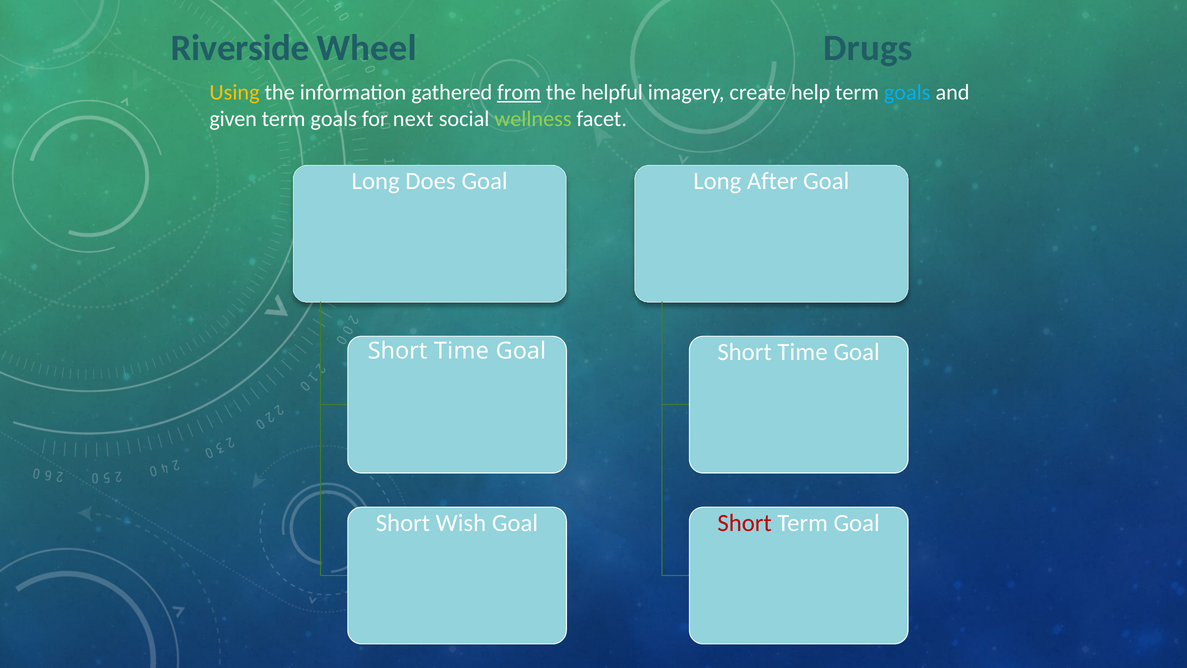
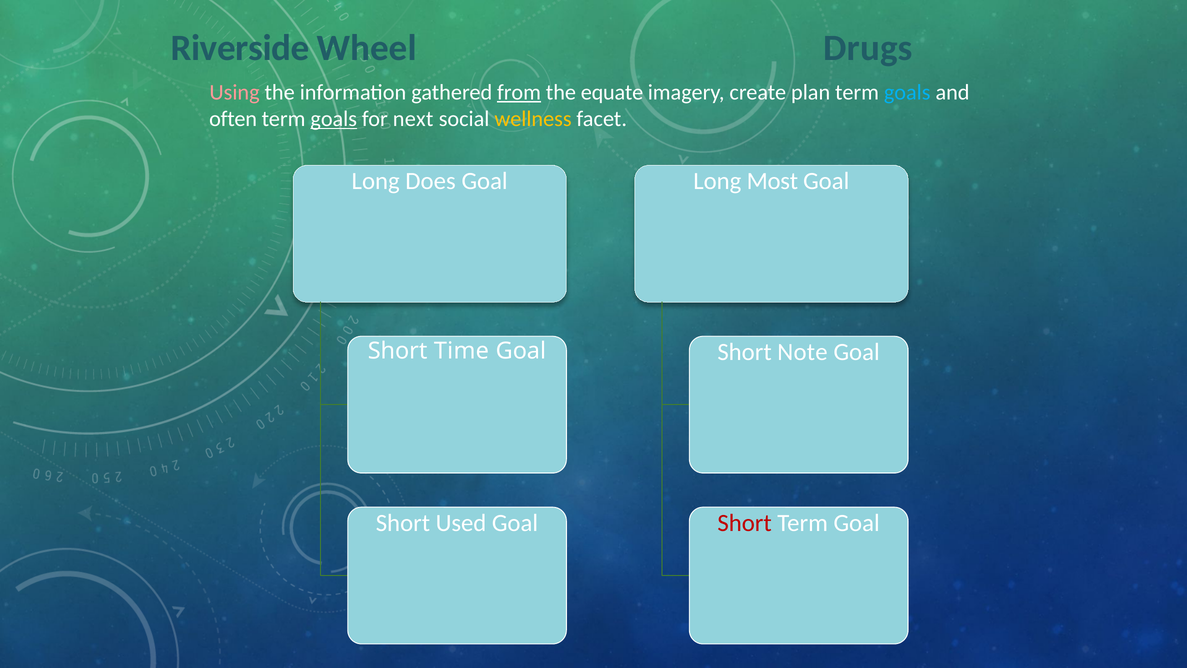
Using colour: yellow -> pink
helpful: helpful -> equate
help: help -> plan
given: given -> often
goals at (334, 119) underline: none -> present
wellness colour: light green -> yellow
After: After -> Most
Time at (803, 352): Time -> Note
Wish: Wish -> Used
